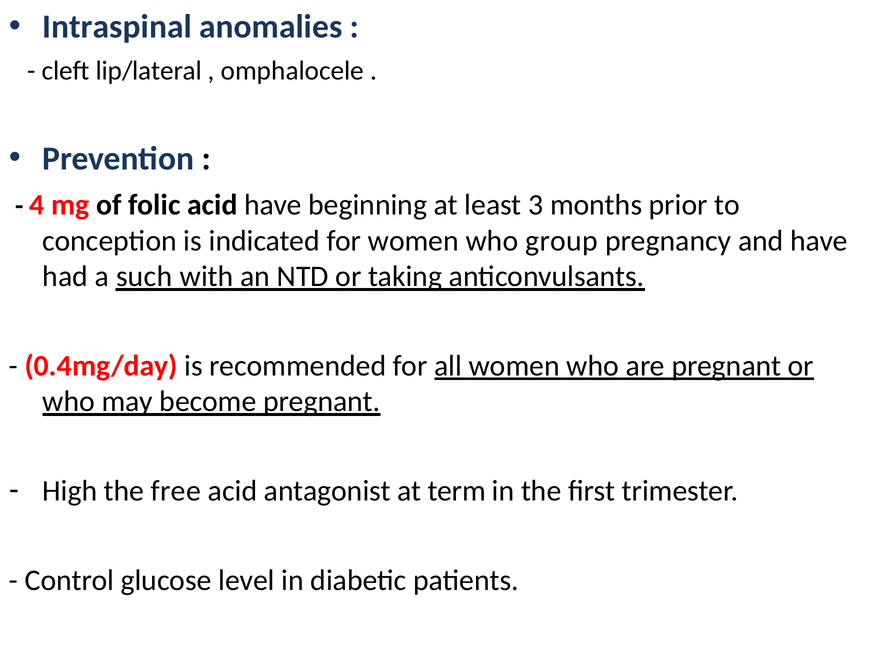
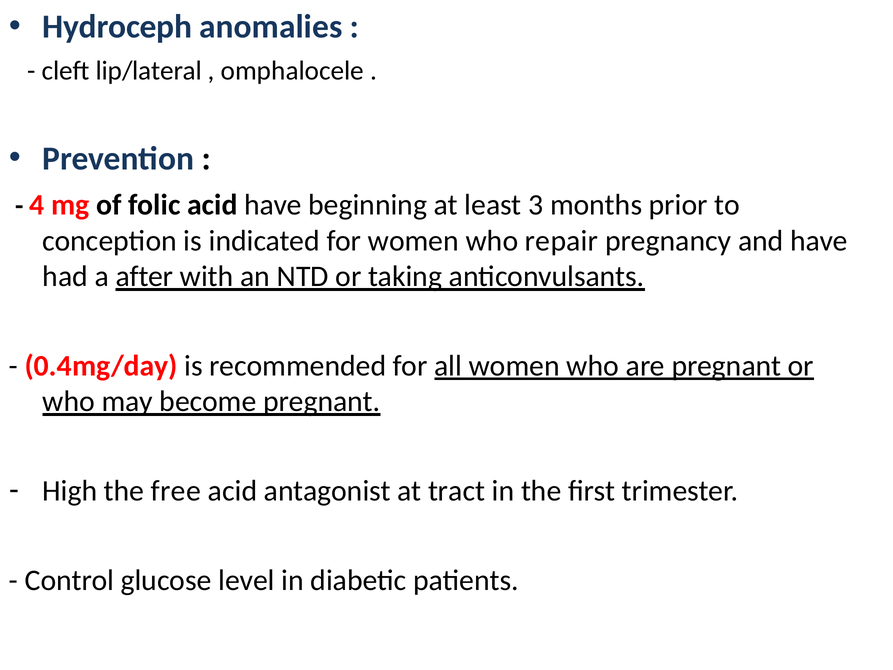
Intraspinal: Intraspinal -> Hydroceph
group: group -> repair
such: such -> after
term: term -> tract
